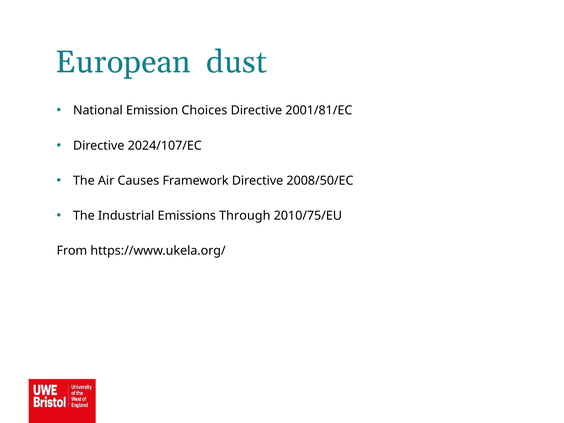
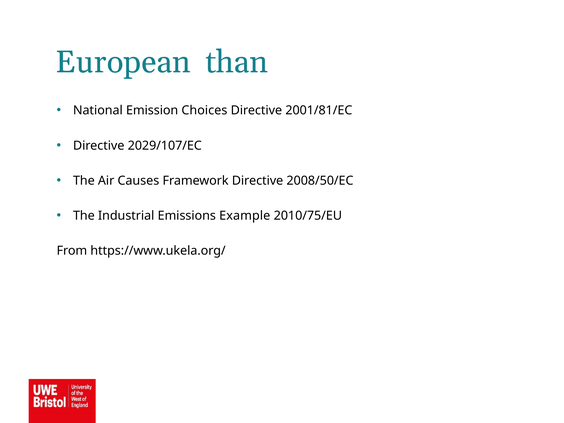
dust: dust -> than
2024/107/EC: 2024/107/EC -> 2029/107/EC
Through: Through -> Example
